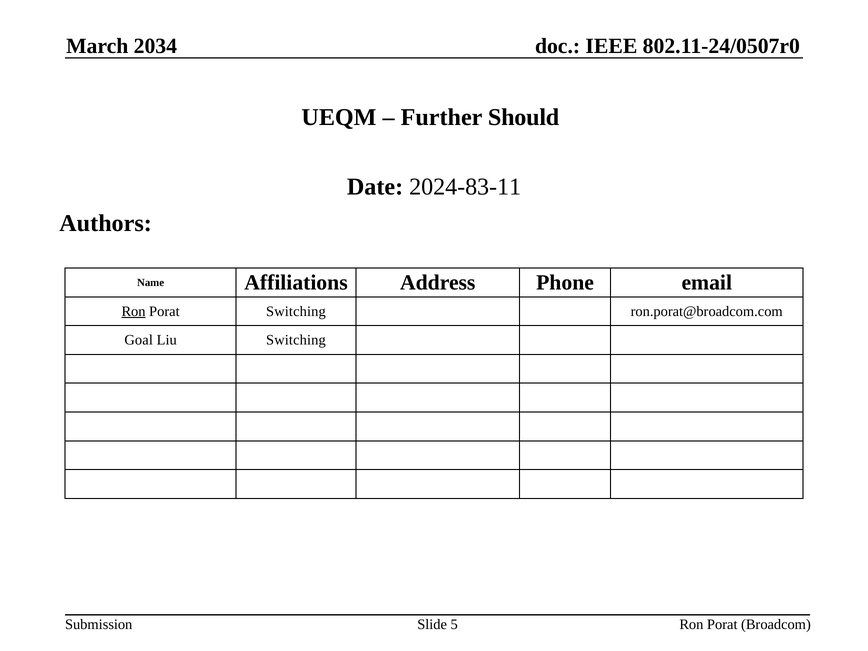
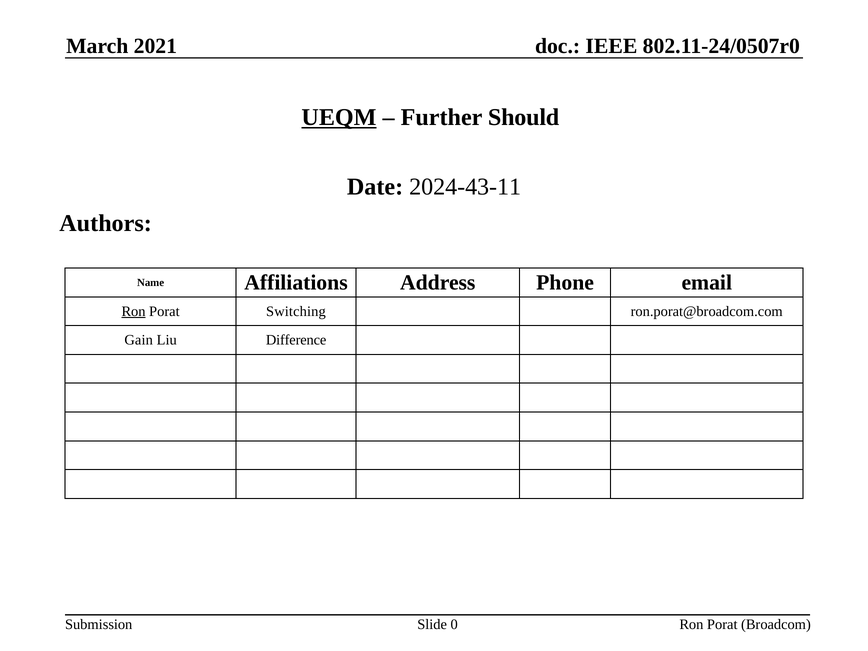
2034: 2034 -> 2021
UEQM underline: none -> present
2024-83-11: 2024-83-11 -> 2024-43-11
Goal: Goal -> Gain
Liu Switching: Switching -> Difference
5: 5 -> 0
